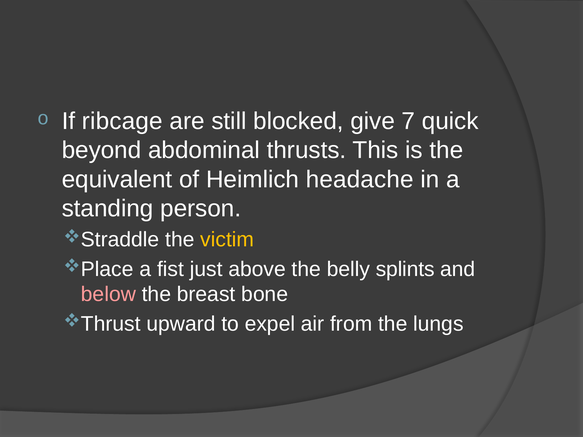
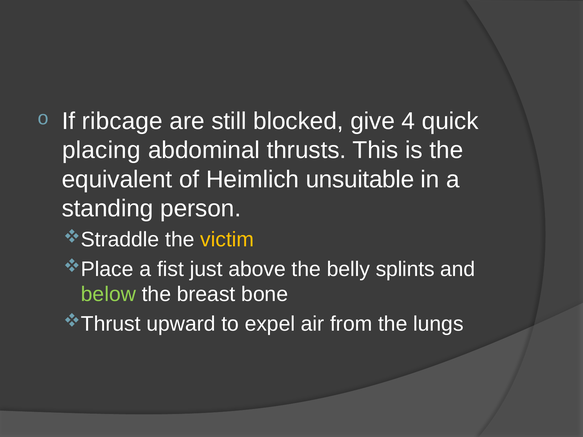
7: 7 -> 4
beyond: beyond -> placing
headache: headache -> unsuitable
below colour: pink -> light green
